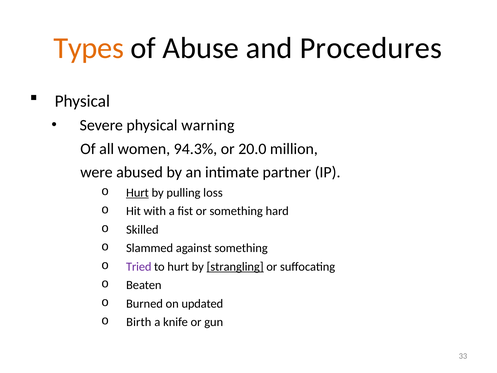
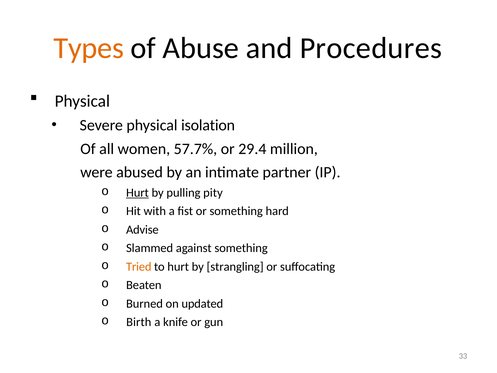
warning: warning -> isolation
94.3%: 94.3% -> 57.7%
20.0: 20.0 -> 29.4
loss: loss -> pity
Skilled: Skilled -> Advise
Tried colour: purple -> orange
strangling underline: present -> none
